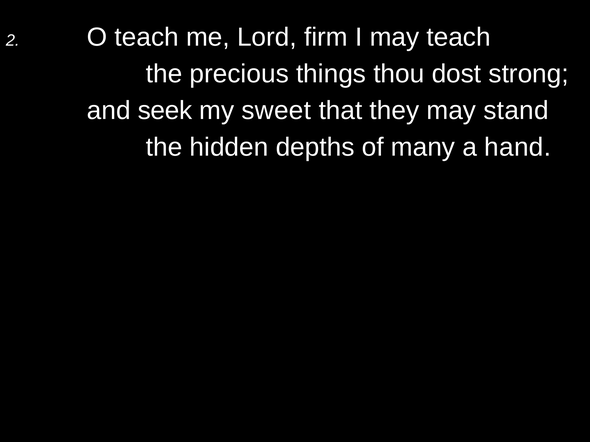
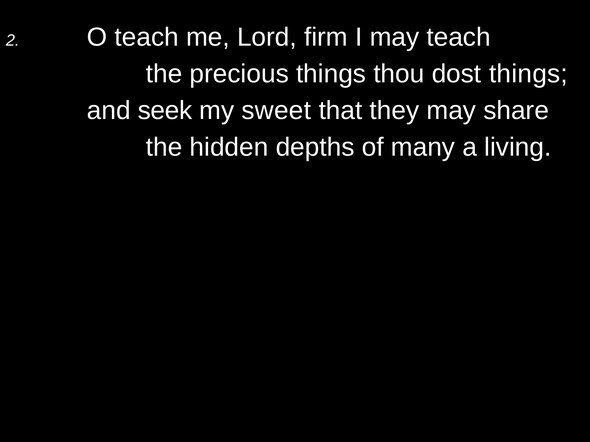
dost strong: strong -> things
stand: stand -> share
hand: hand -> living
